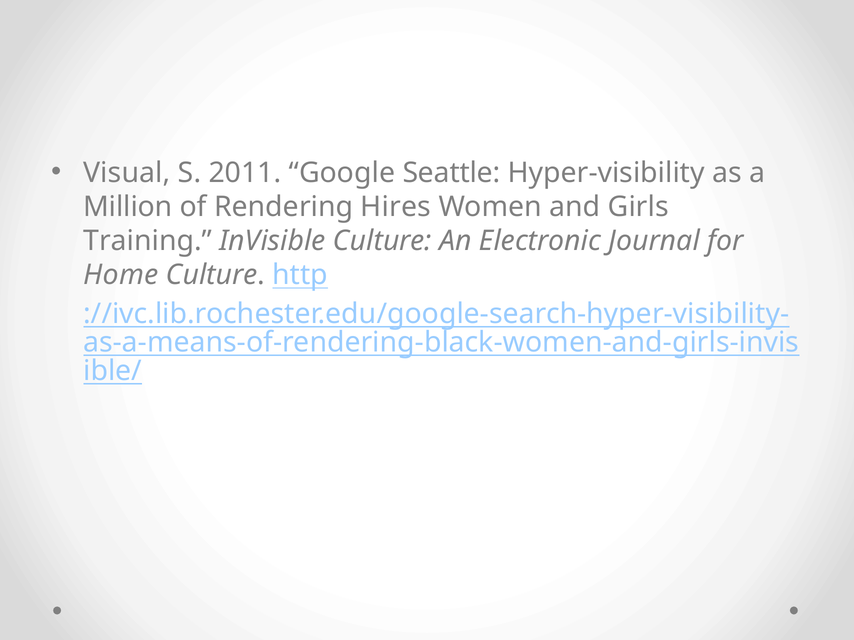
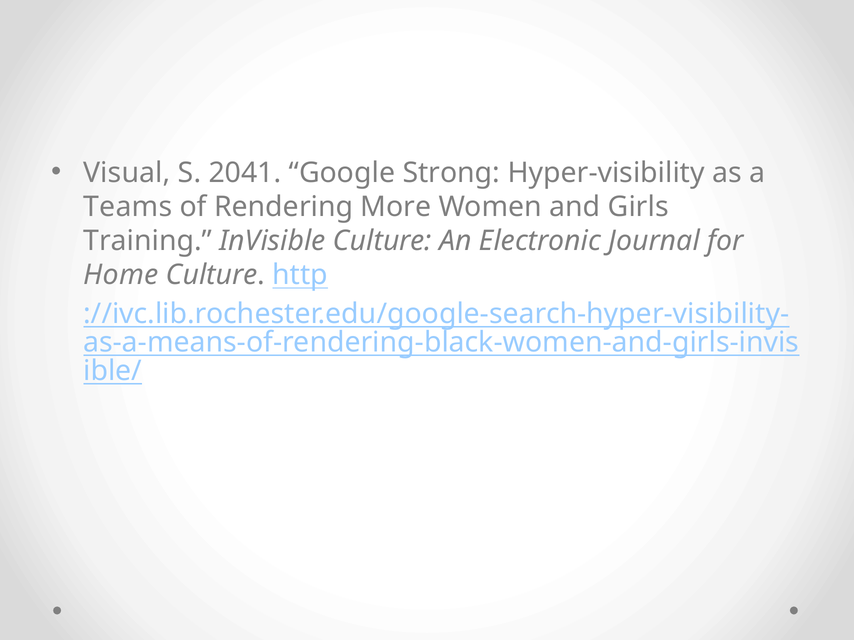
2011: 2011 -> 2041
Seattle: Seattle -> Strong
Million: Million -> Teams
Hires: Hires -> More
